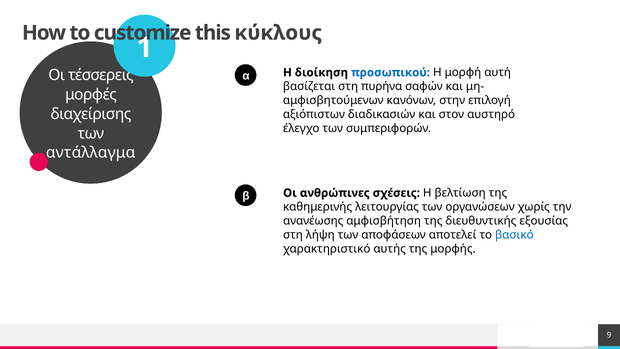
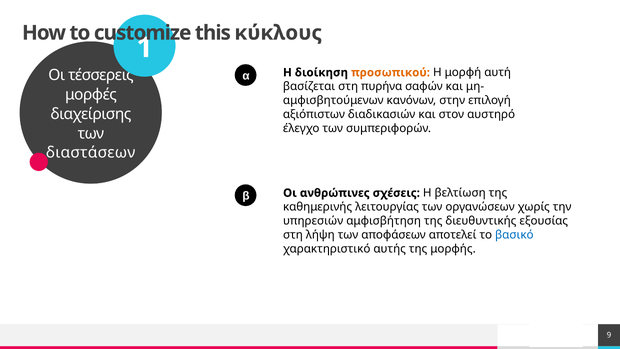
προσωπικού colour: blue -> orange
αντάλλαγμα: αντάλλαγμα -> διαστάσεων
ανανέωσης: ανανέωσης -> υπηρεσιών
